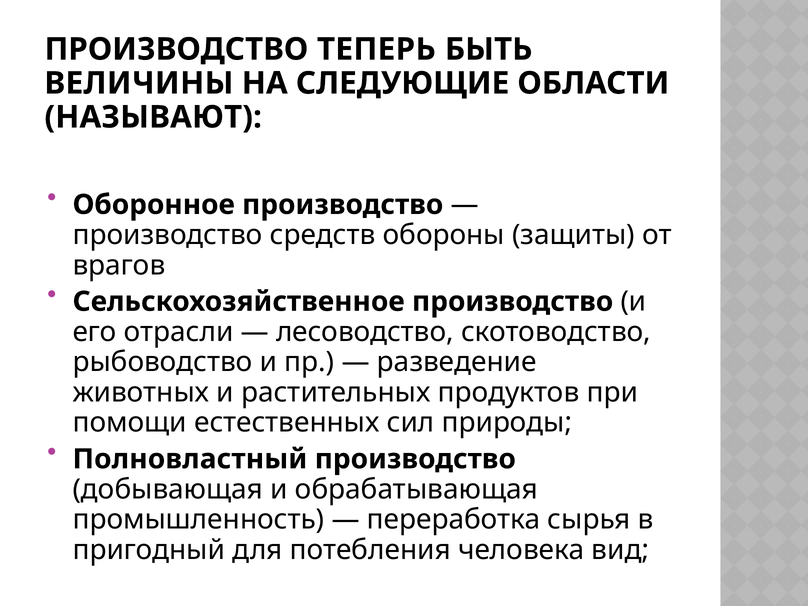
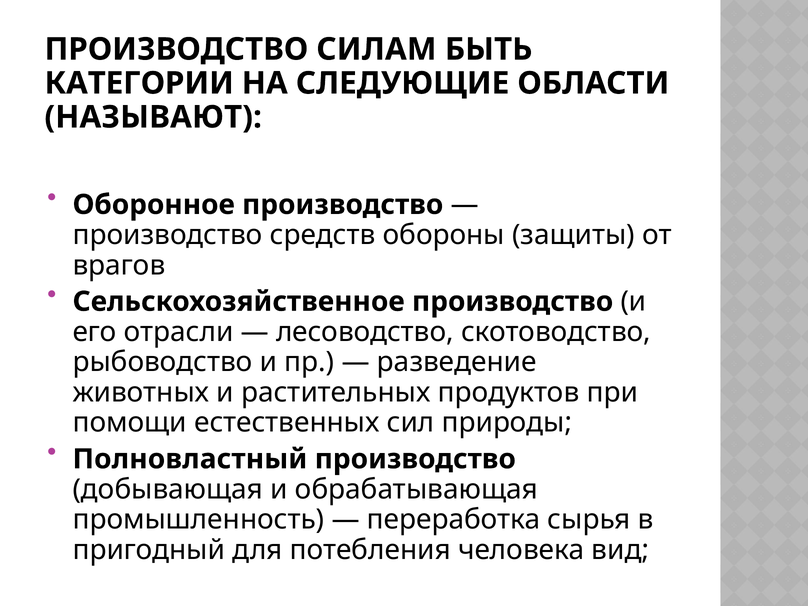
ТЕПЕРЬ: ТЕПЕРЬ -> СИЛАМ
ВЕЛИЧИНЫ: ВЕЛИЧИНЫ -> КАТЕГОРИИ
